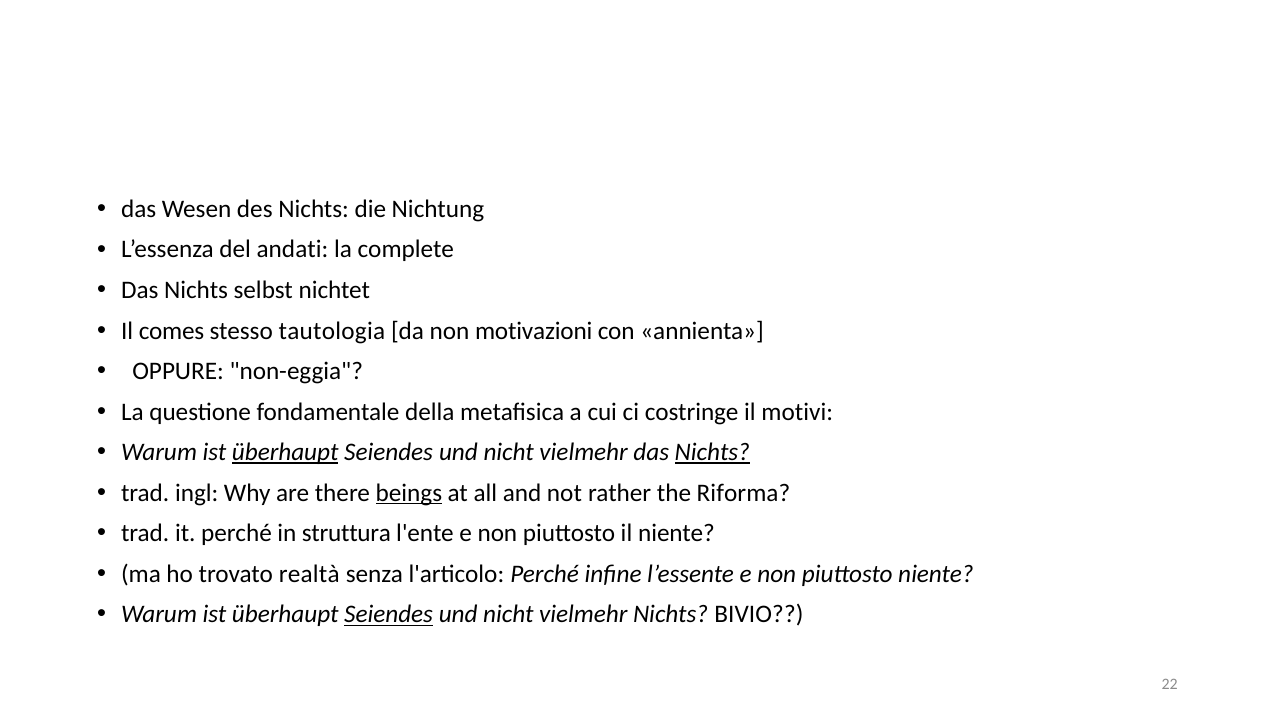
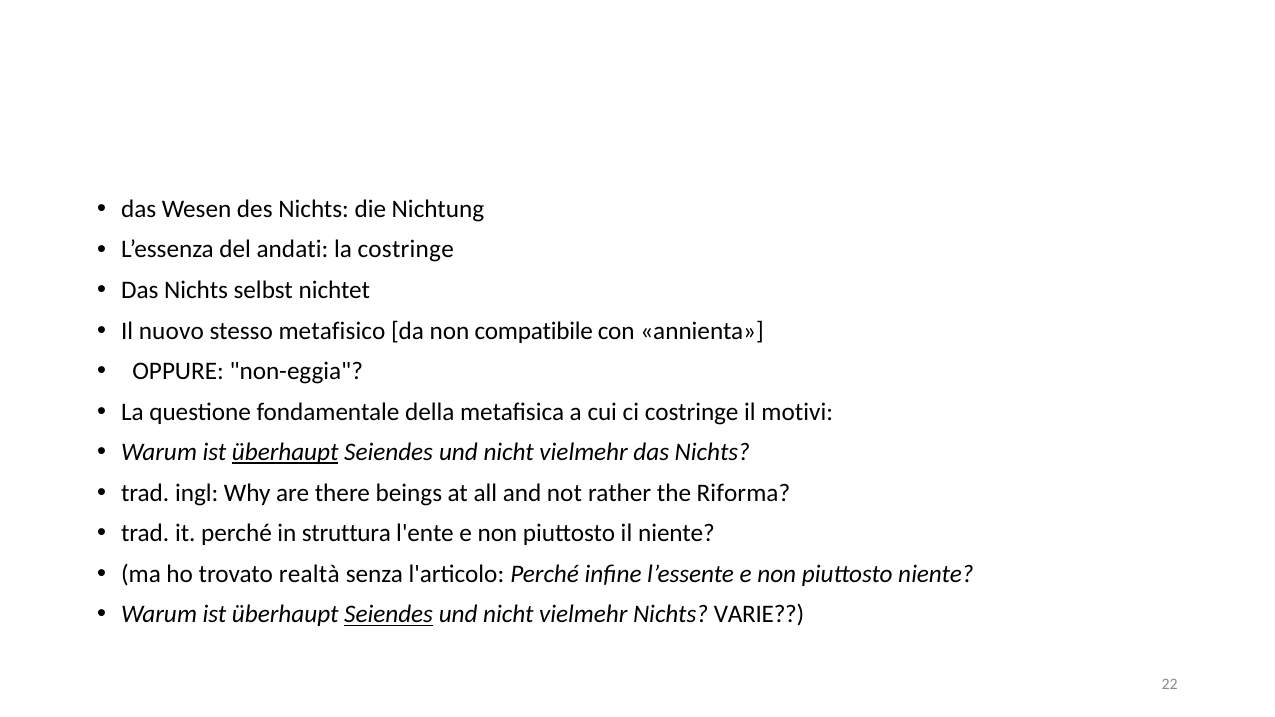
la complete: complete -> costringe
comes: comes -> nuovo
tautologia: tautologia -> metafisico
motivazioni: motivazioni -> compatibile
Nichts at (712, 452) underline: present -> none
beings underline: present -> none
BIVIO: BIVIO -> VARIE
